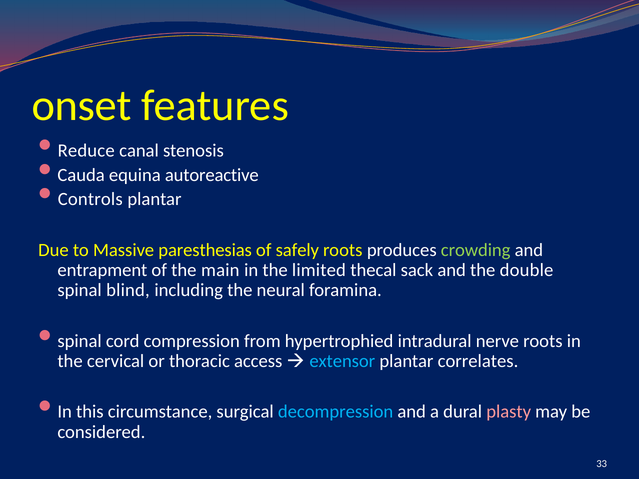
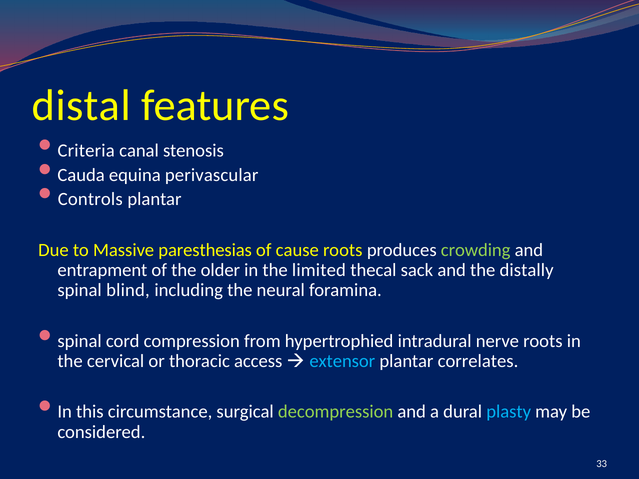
onset: onset -> distal
Reduce: Reduce -> Criteria
autoreactive: autoreactive -> perivascular
safely: safely -> cause
main: main -> older
double: double -> distally
decompression colour: light blue -> light green
plasty colour: pink -> light blue
